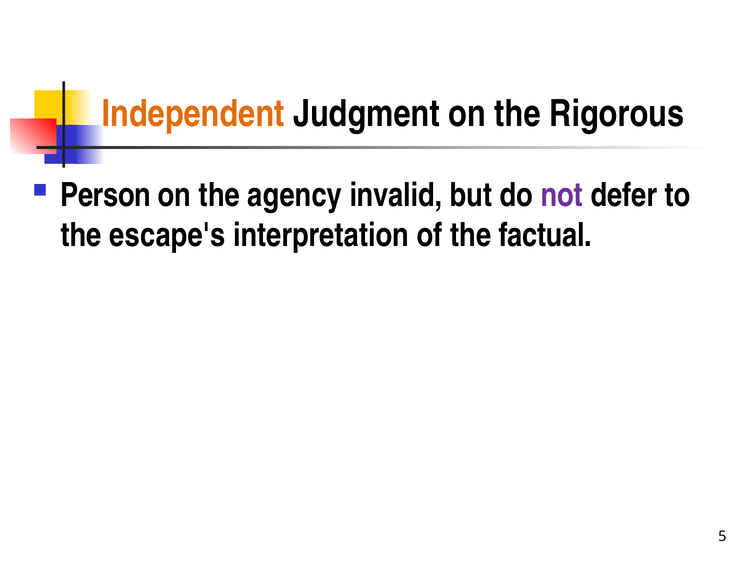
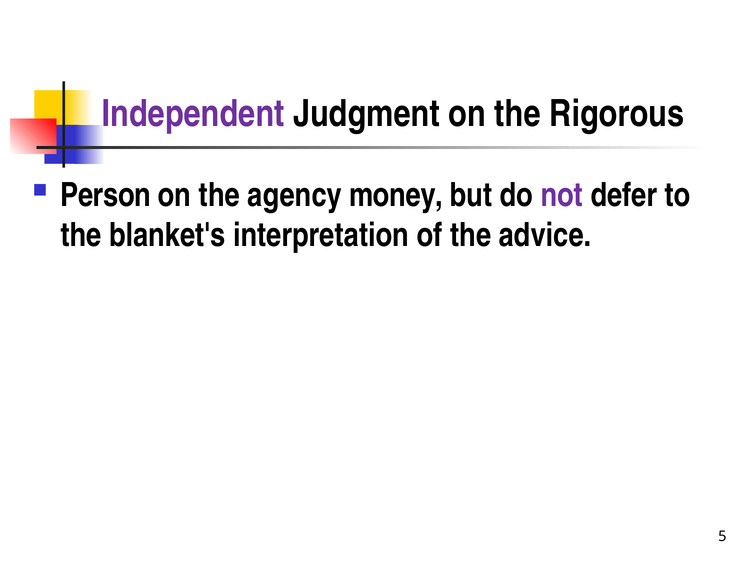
Independent colour: orange -> purple
invalid: invalid -> money
escape's: escape's -> blanket's
factual: factual -> advice
